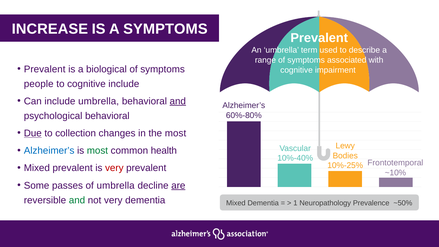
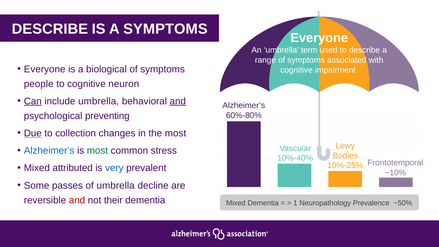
INCREASE at (50, 29): INCREASE -> DESCRIBE
Prevalent at (319, 38): Prevalent -> Everyone
Prevalent at (45, 69): Prevalent -> Everyone
cognitive include: include -> neuron
Can underline: none -> present
psychological behavioral: behavioral -> preventing
health: health -> stress
Mixed prevalent: prevalent -> attributed
very at (114, 168) colour: red -> blue
are underline: present -> none
and at (77, 200) colour: green -> red
not very: very -> their
